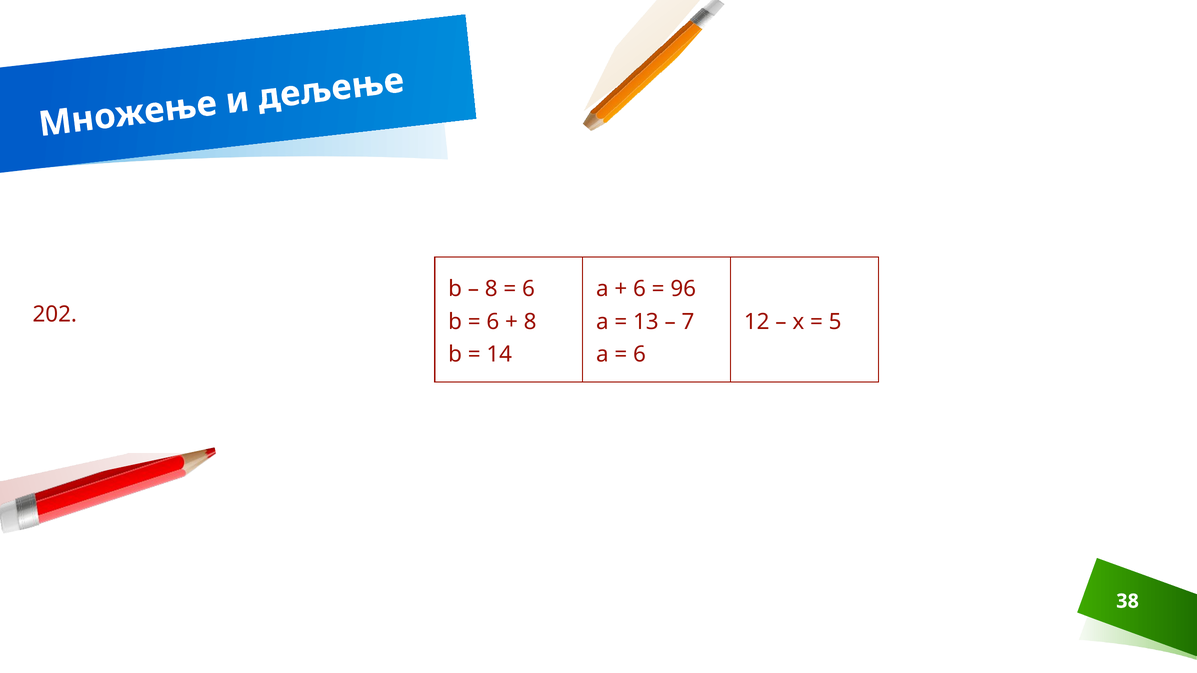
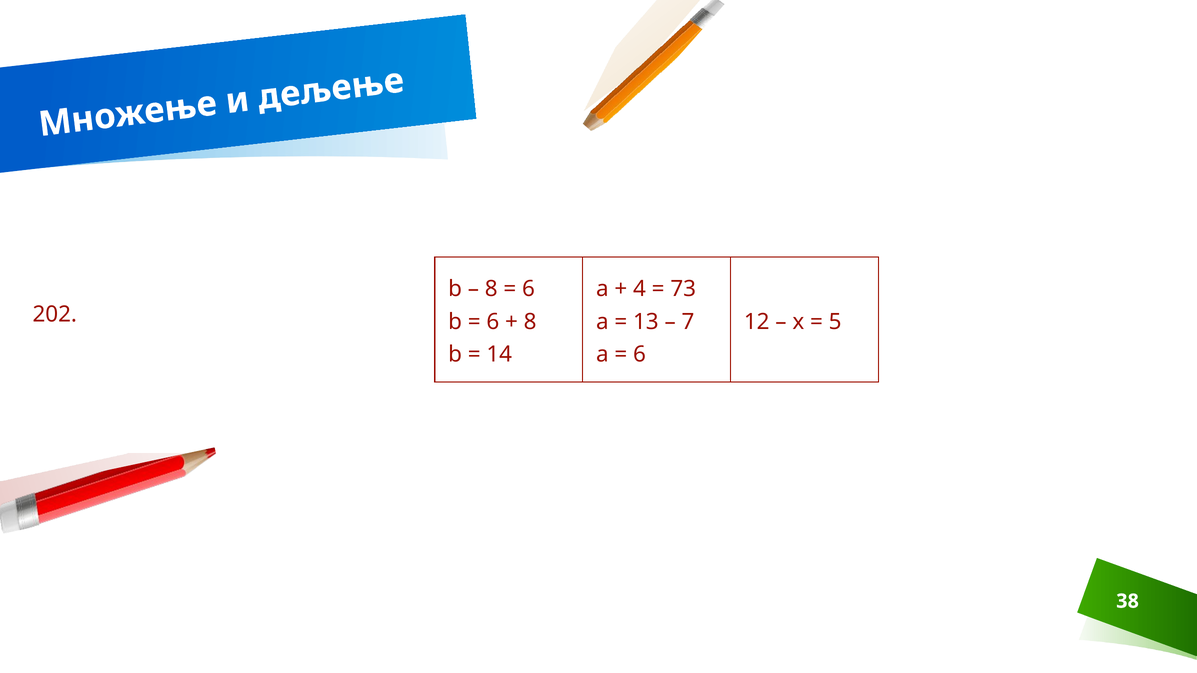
6 at (639, 289): 6 -> 4
96: 96 -> 73
